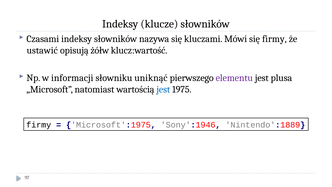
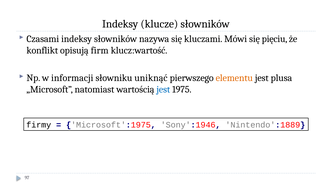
się firmy: firmy -> pięciu
ustawić: ustawić -> konflikt
żółw: żółw -> firm
elementu colour: purple -> orange
